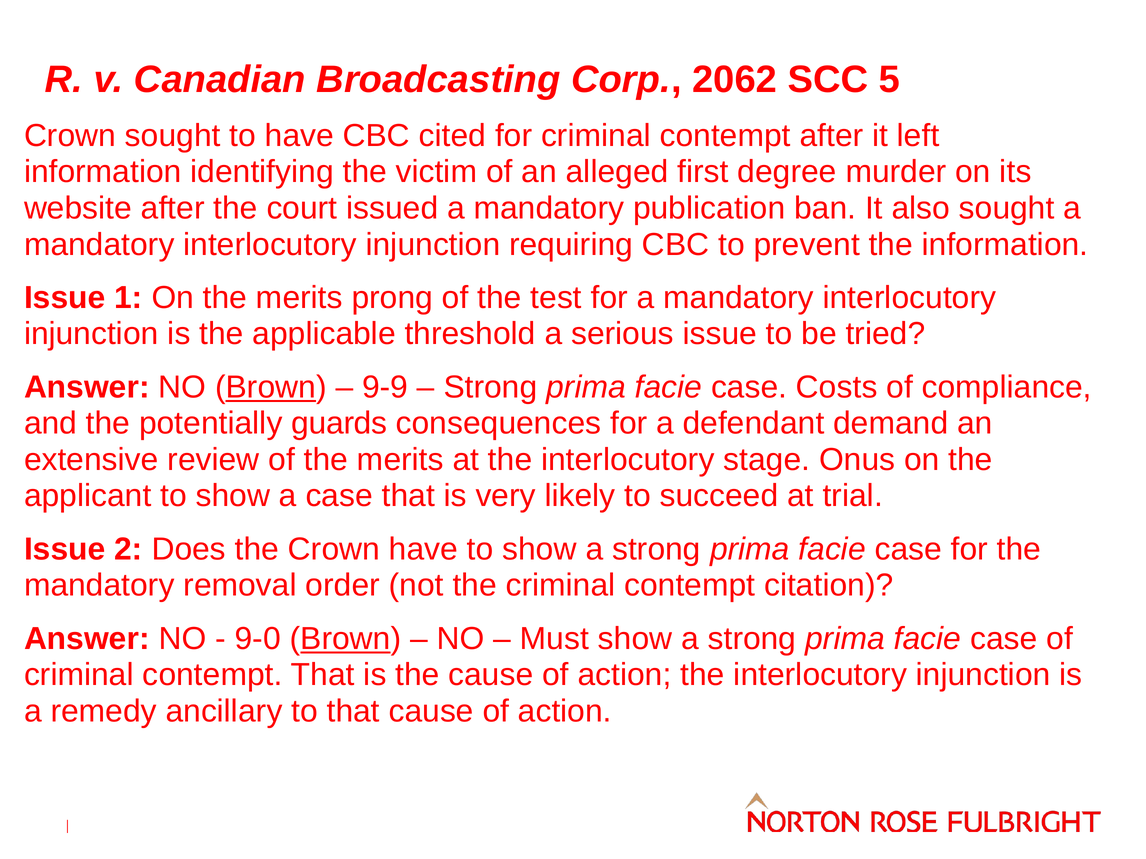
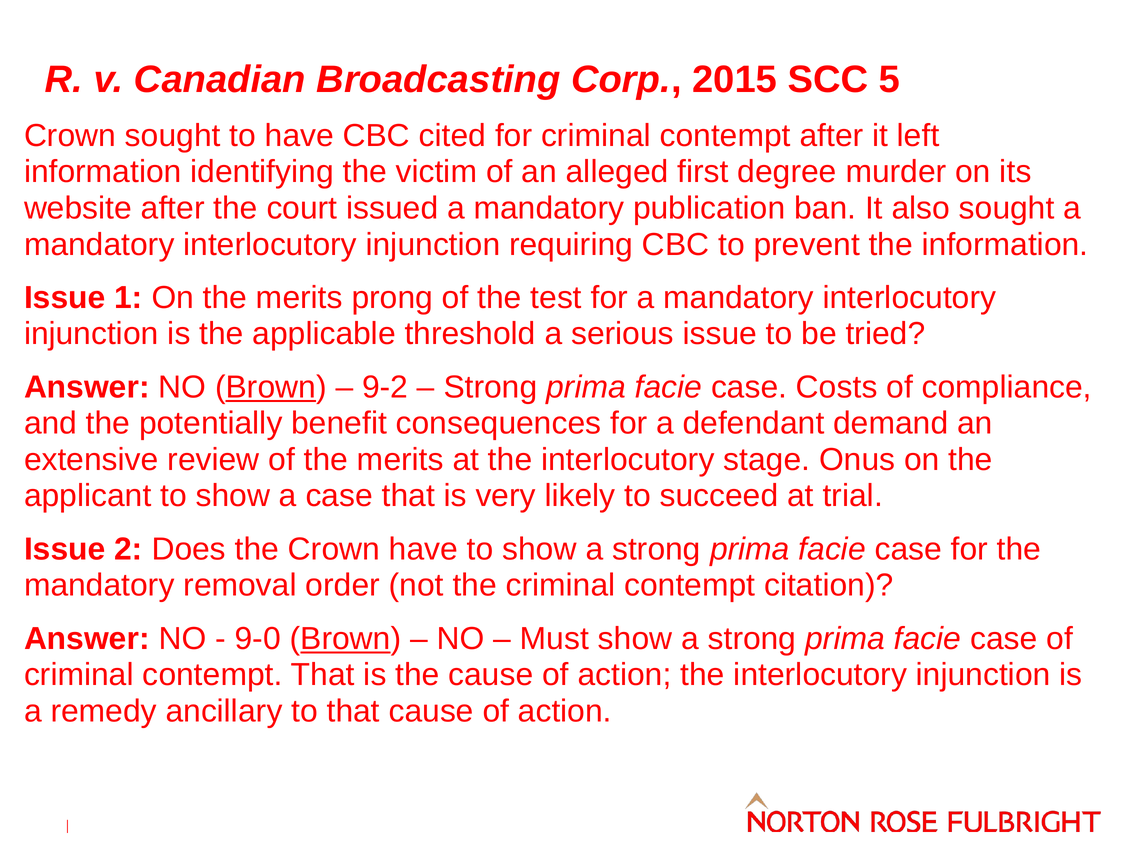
2062: 2062 -> 2015
9-9: 9-9 -> 9-2
guards: guards -> benefit
